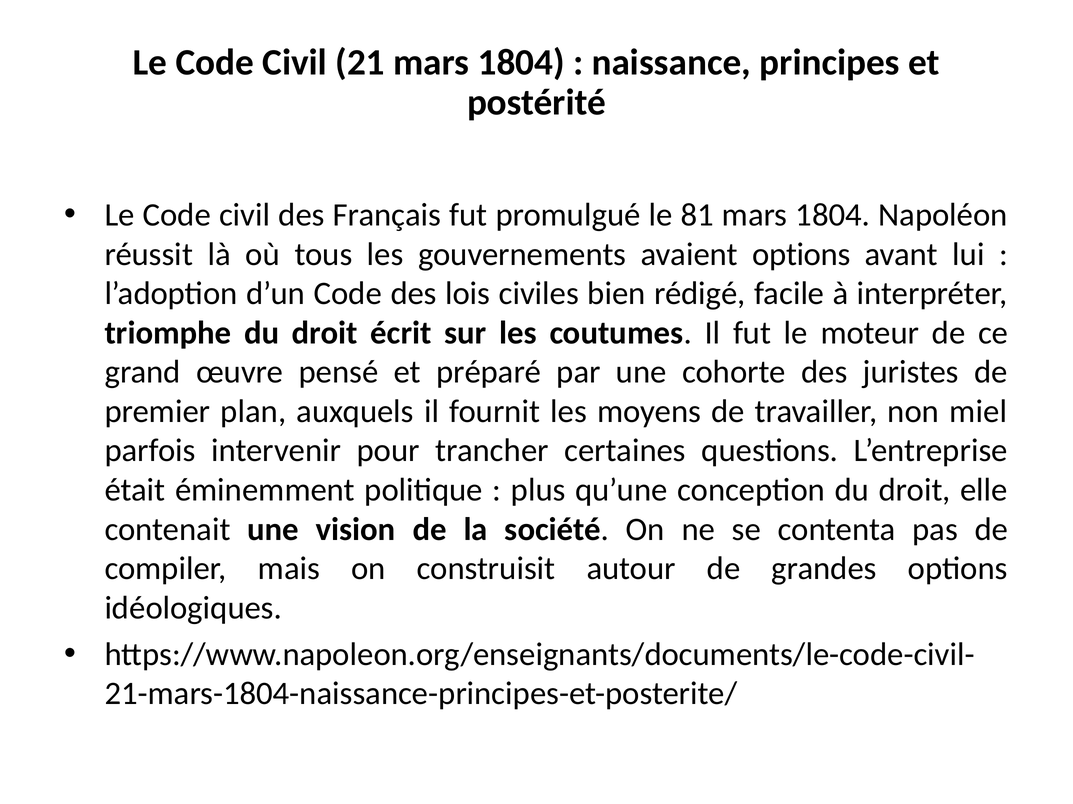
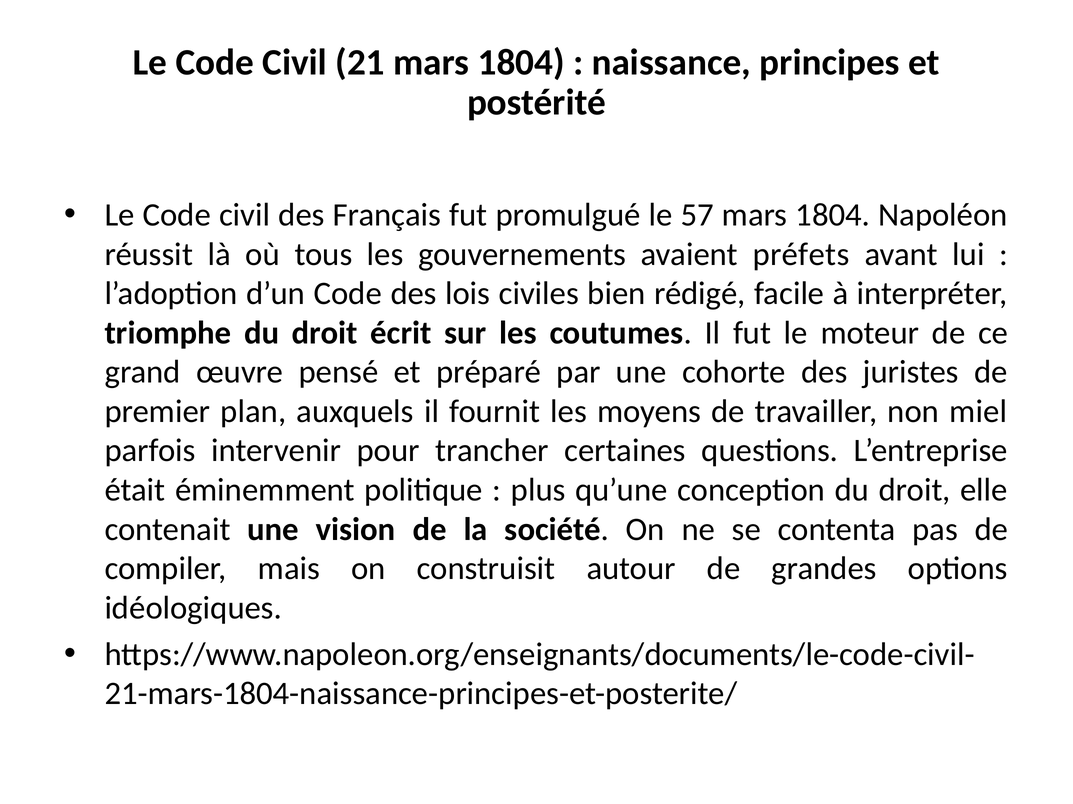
81: 81 -> 57
avaient options: options -> préfets
